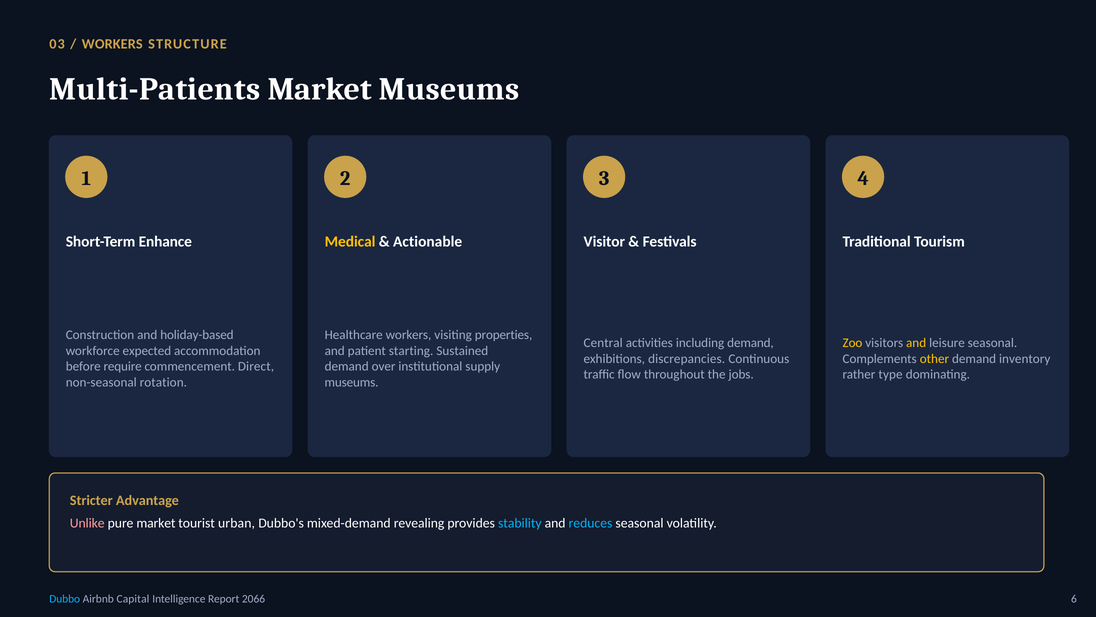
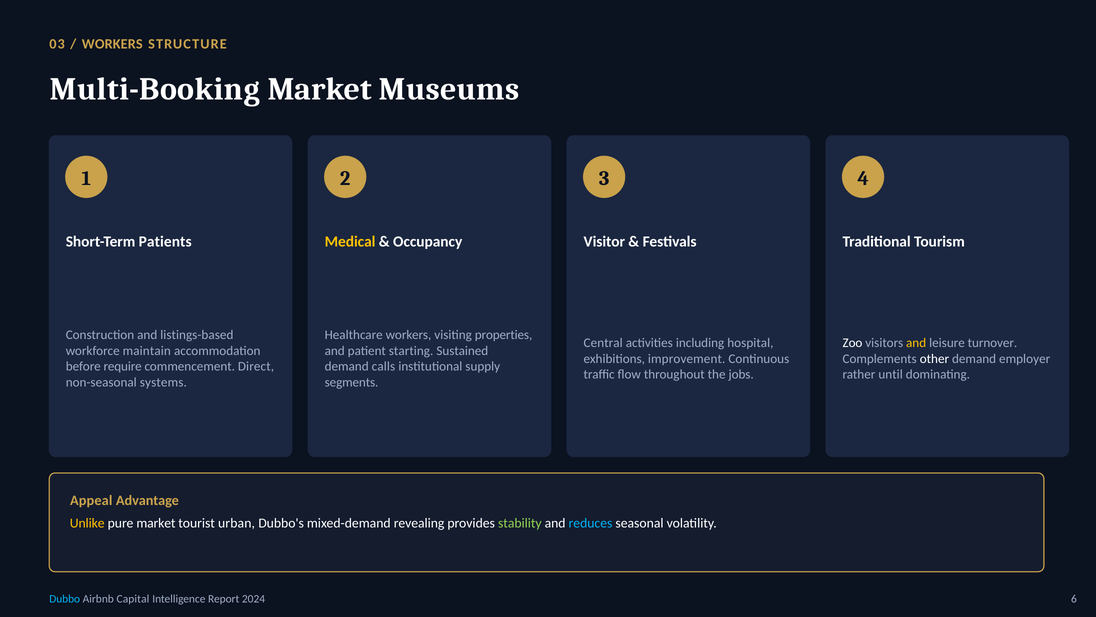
Multi-Patients: Multi-Patients -> Multi-Booking
Enhance: Enhance -> Patients
Actionable: Actionable -> Occupancy
holiday-based: holiday-based -> listings-based
including demand: demand -> hospital
Zoo colour: yellow -> white
leisure seasonal: seasonal -> turnover
expected: expected -> maintain
discrepancies: discrepancies -> improvement
other colour: yellow -> white
inventory: inventory -> employer
over: over -> calls
type: type -> until
rotation: rotation -> systems
museums at (352, 382): museums -> segments
Stricter: Stricter -> Appeal
Unlike colour: pink -> yellow
stability colour: light blue -> light green
2066: 2066 -> 2024
